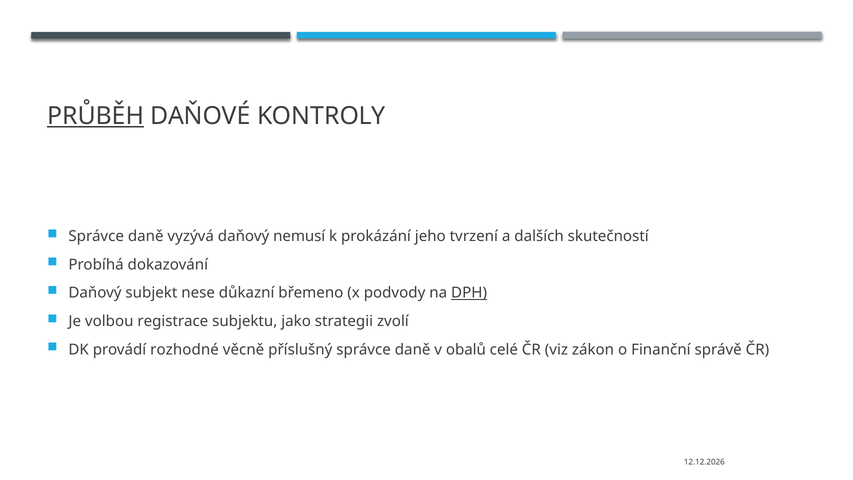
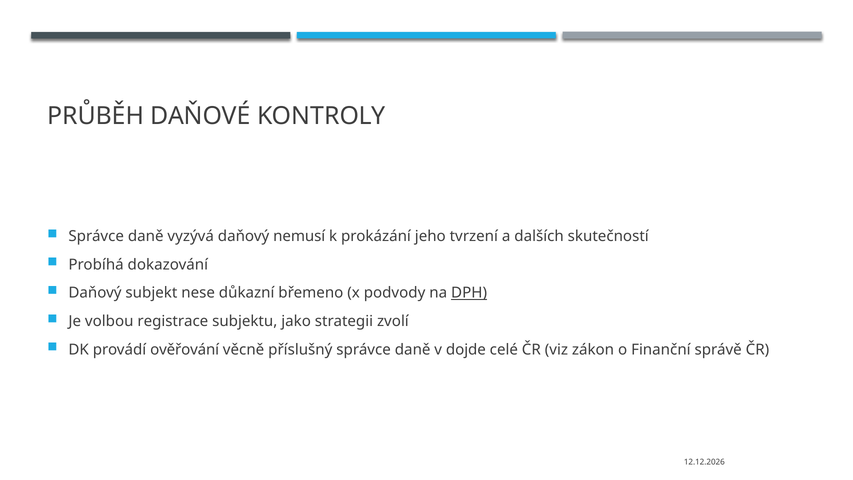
PRŮBĚH underline: present -> none
rozhodné: rozhodné -> ověřování
obalů: obalů -> dojde
